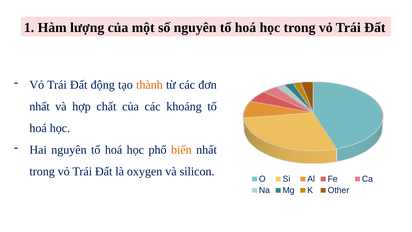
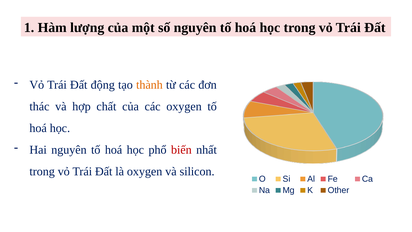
nhất at (40, 106): nhất -> thác
các khoáng: khoáng -> oxygen
biến colour: orange -> red
